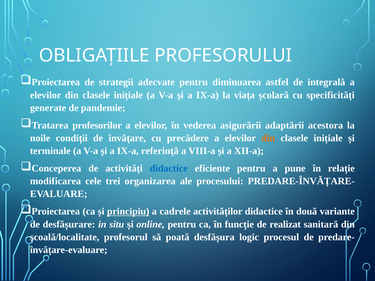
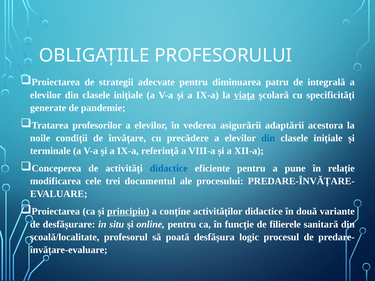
astfel: astfel -> patru
viața underline: none -> present
din at (268, 138) colour: orange -> blue
organizarea: organizarea -> documentul
cadrele: cadrele -> conține
realizat: realizat -> filierele
